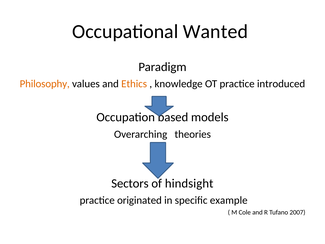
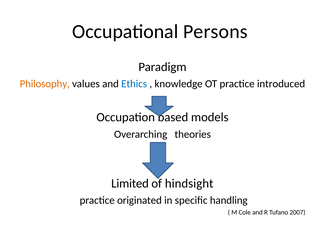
Wanted: Wanted -> Persons
Ethics colour: orange -> blue
Sectors: Sectors -> Limited
example: example -> handling
